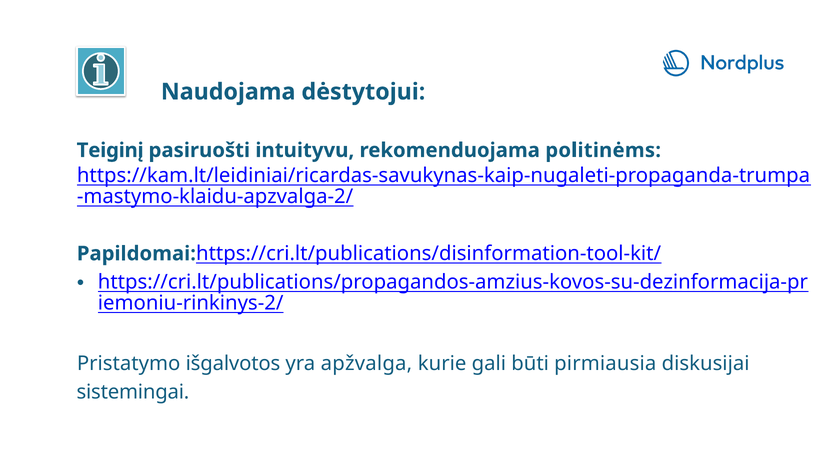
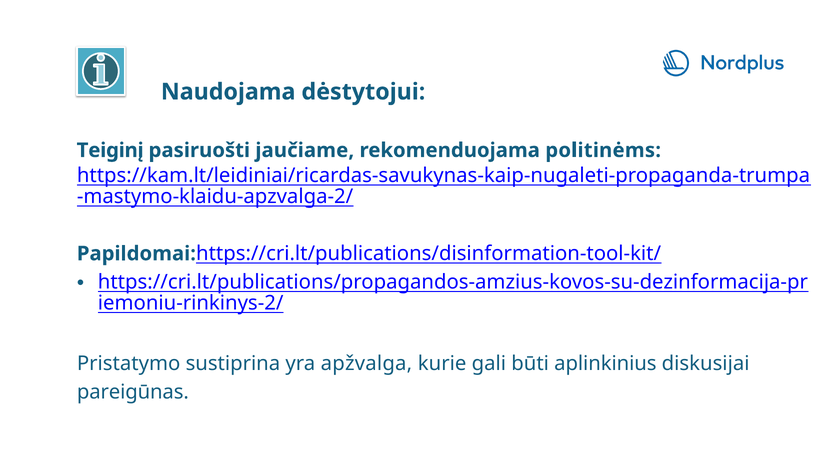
intuityvu: intuityvu -> jaučiame
išgalvotos: išgalvotos -> sustiprina
pirmiausia: pirmiausia -> aplinkinius
sistemingai: sistemingai -> pareigūnas
